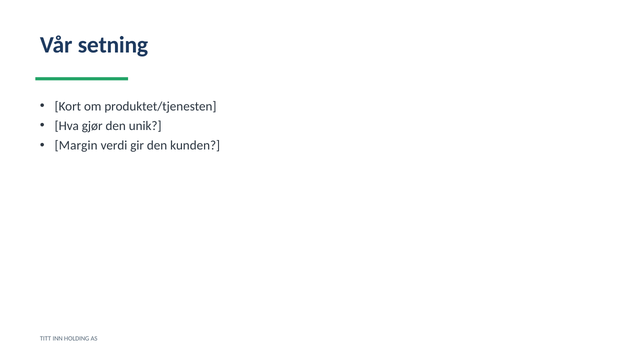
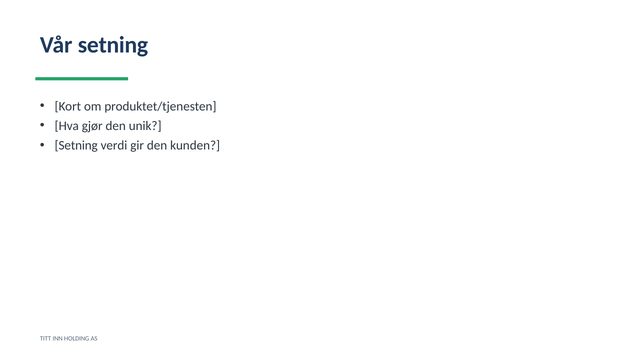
Margin at (76, 146): Margin -> Setning
